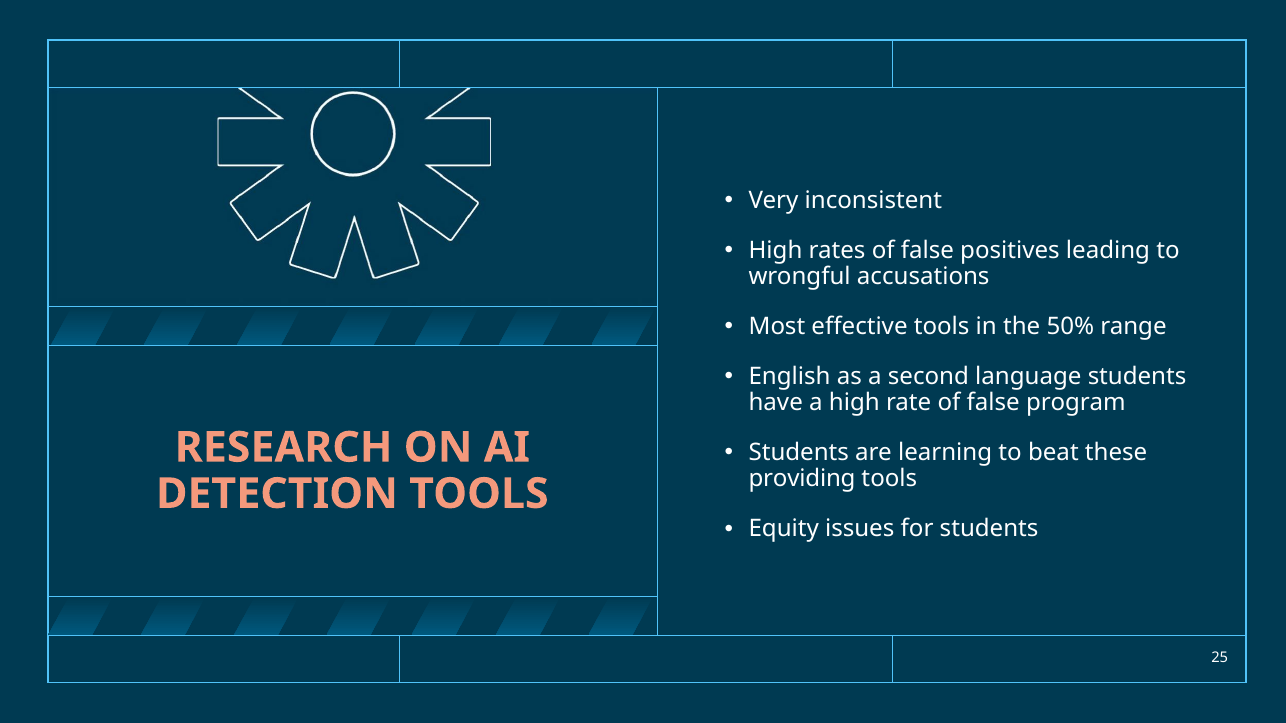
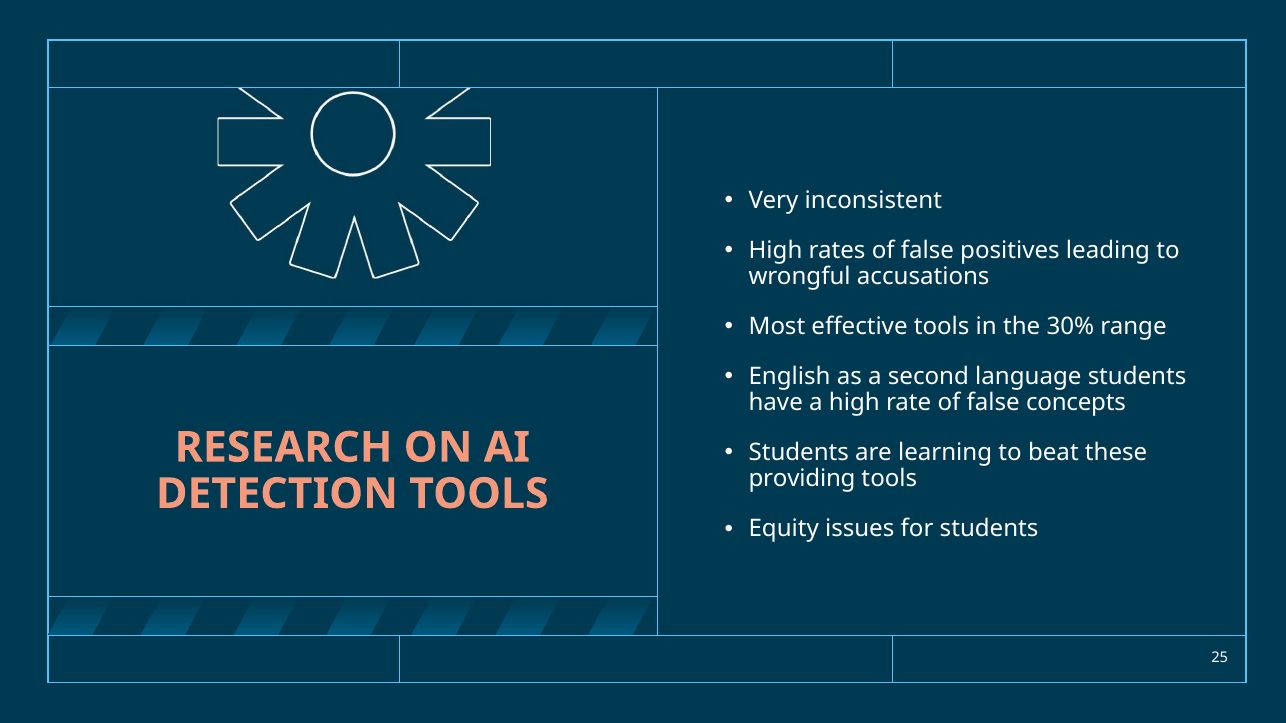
50%: 50% -> 30%
program: program -> concepts
